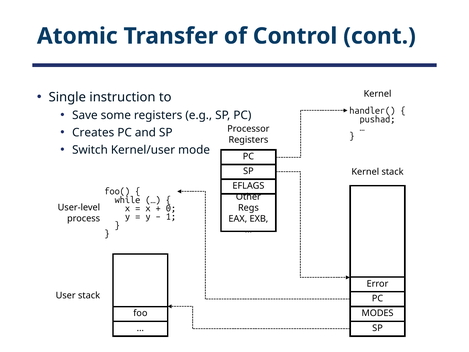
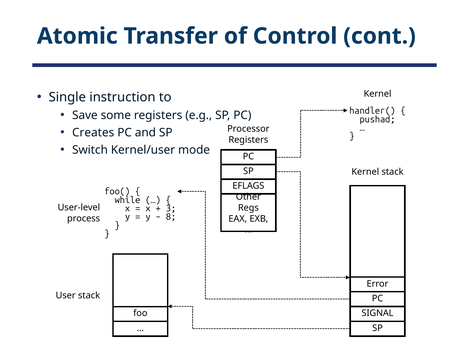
0: 0 -> 3
1: 1 -> 8
MODES: MODES -> SIGNAL
